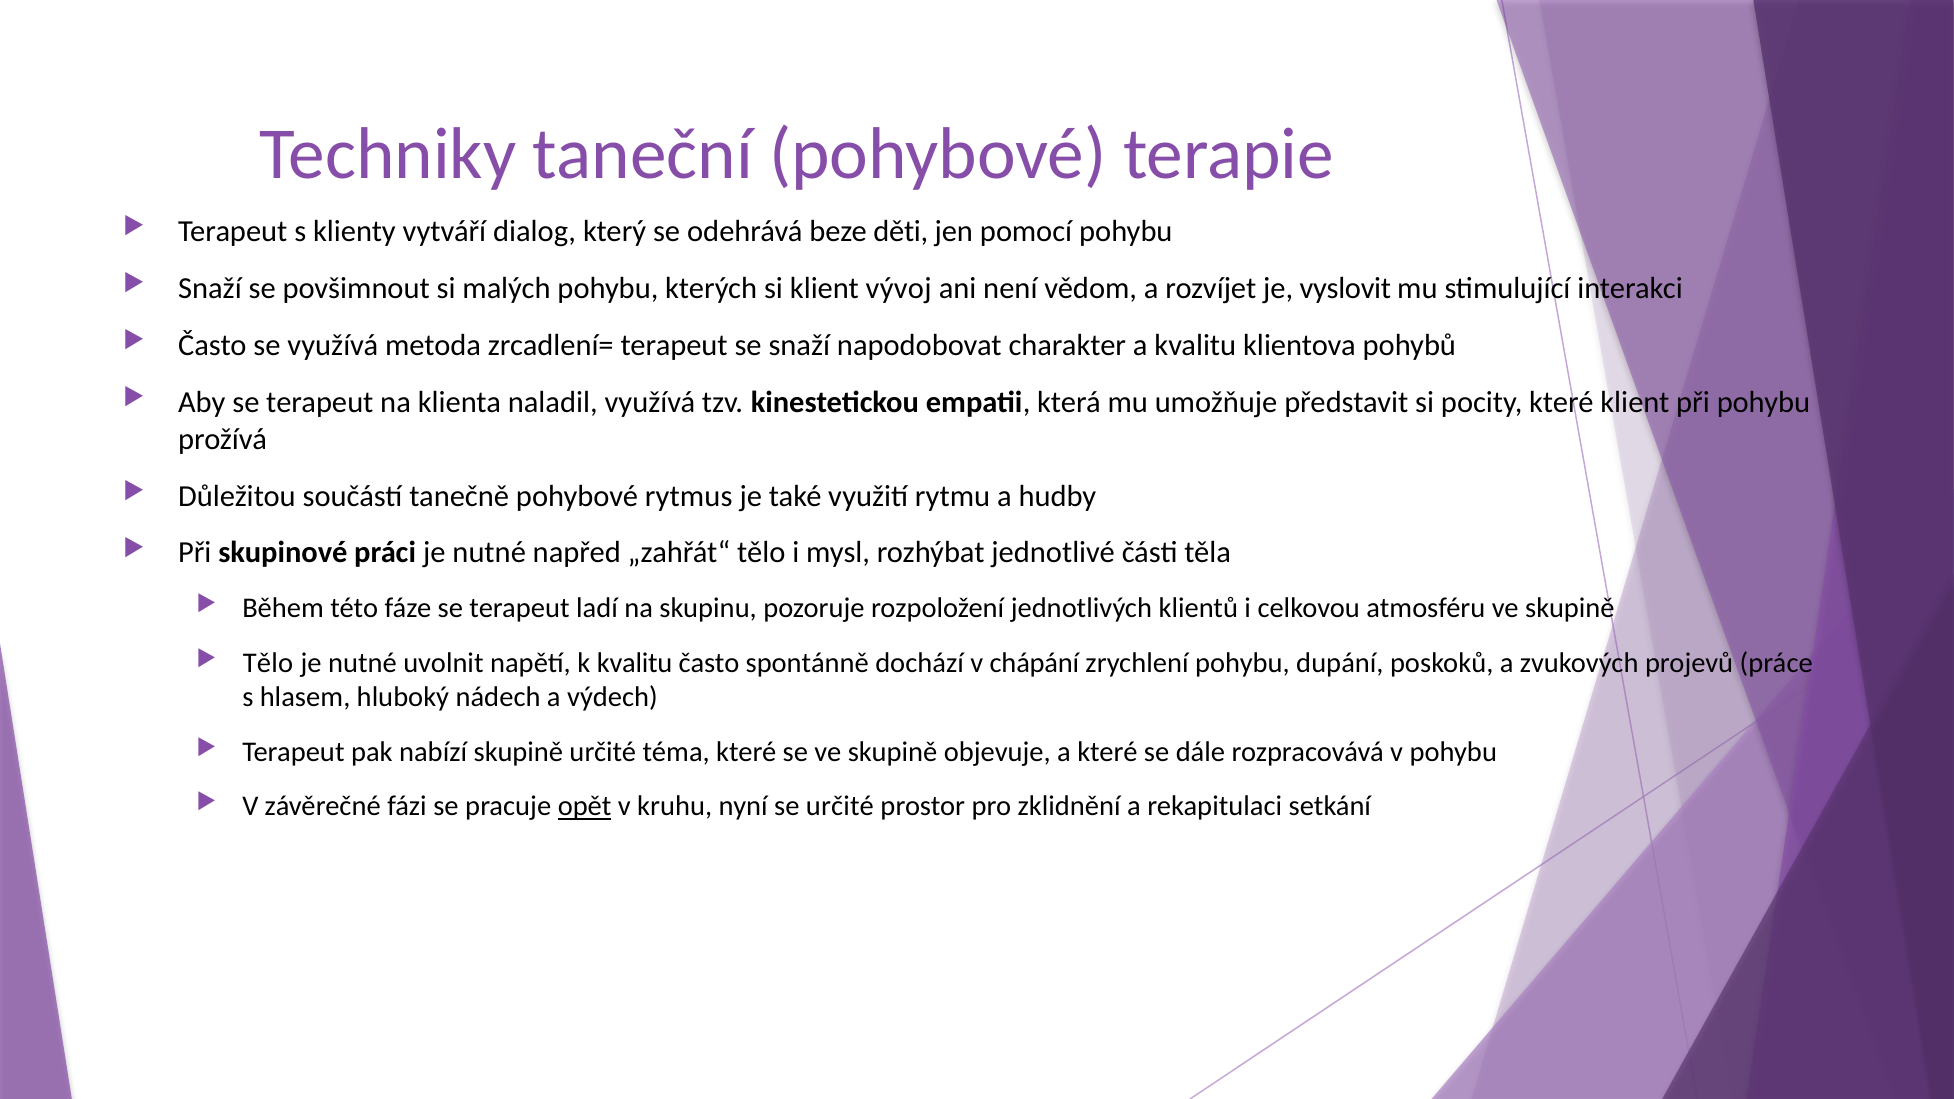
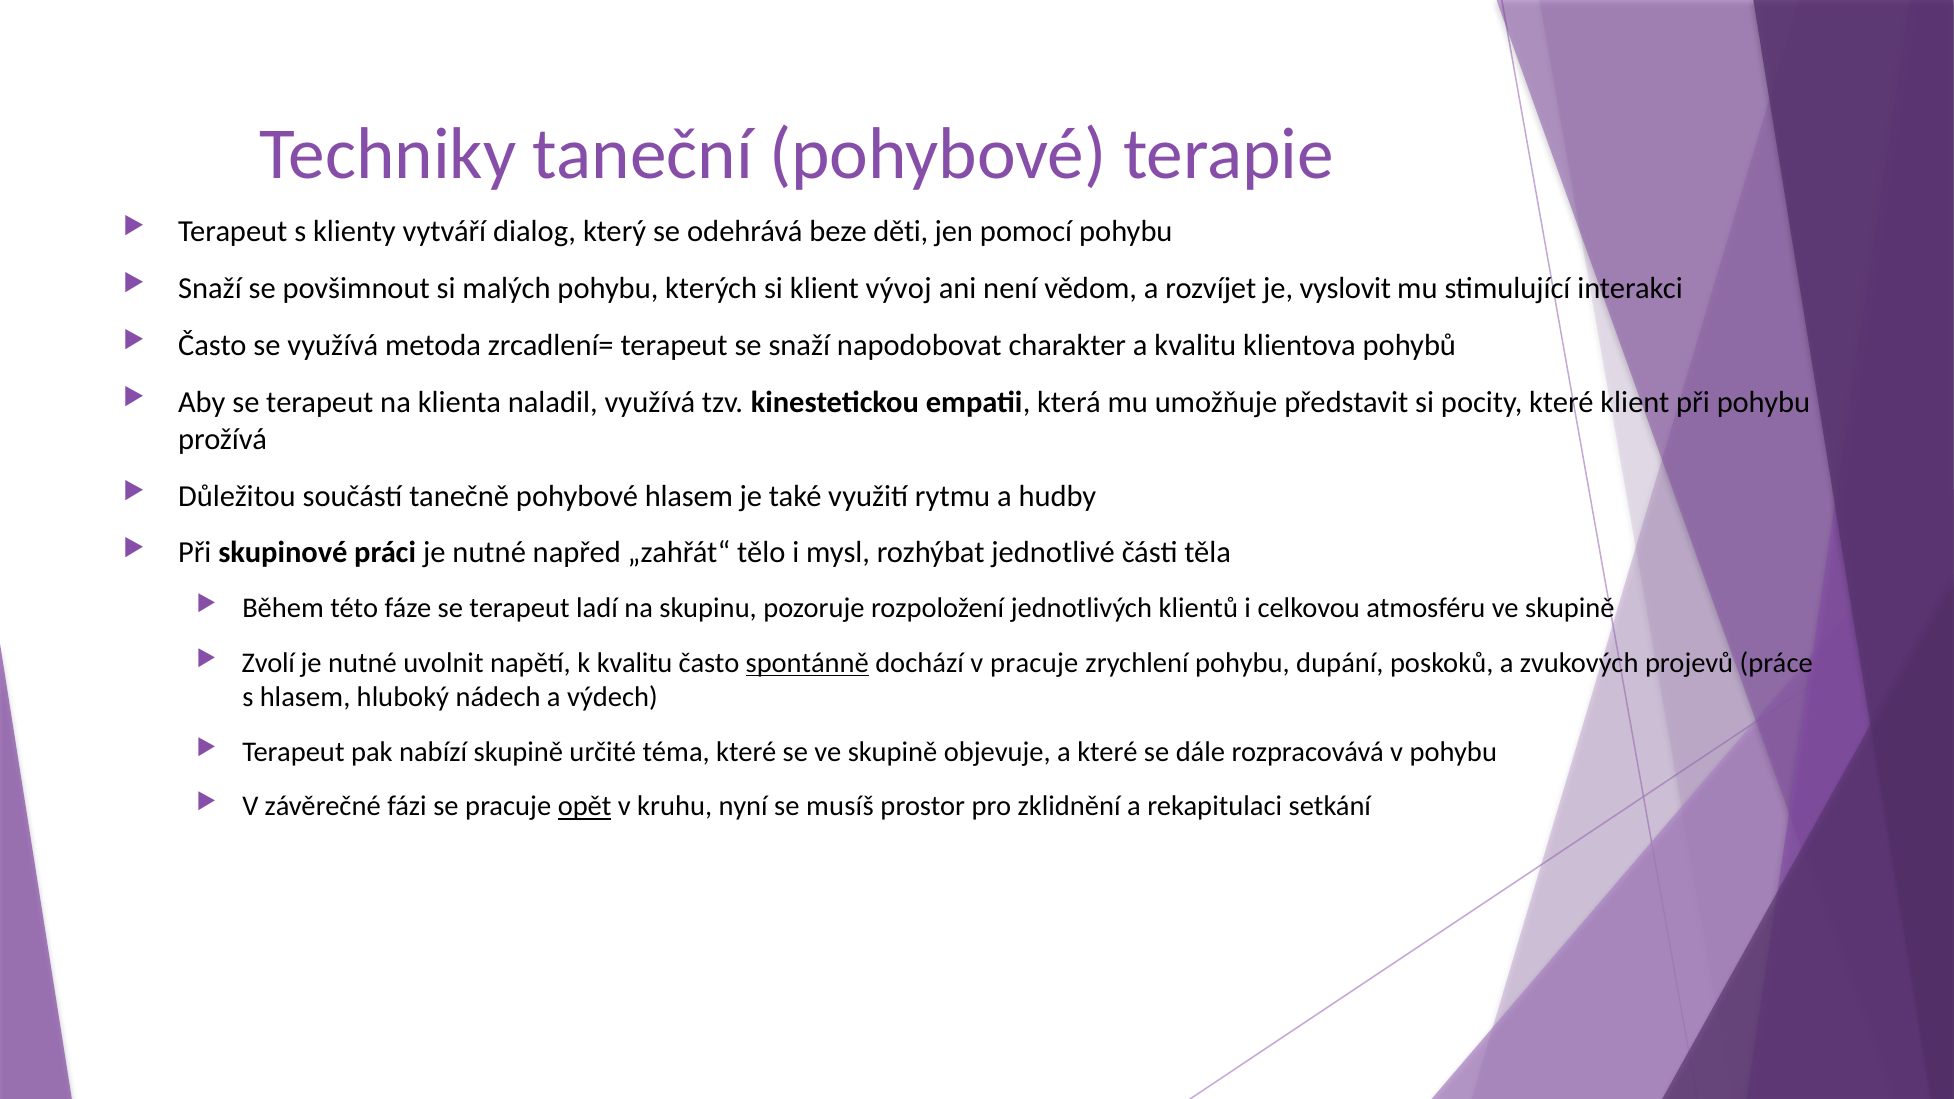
pohybové rytmus: rytmus -> hlasem
Tělo at (268, 663): Tělo -> Zvolí
spontánně underline: none -> present
v chápání: chápání -> pracuje
se určité: určité -> musíš
